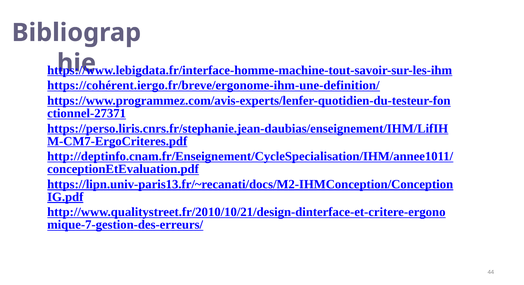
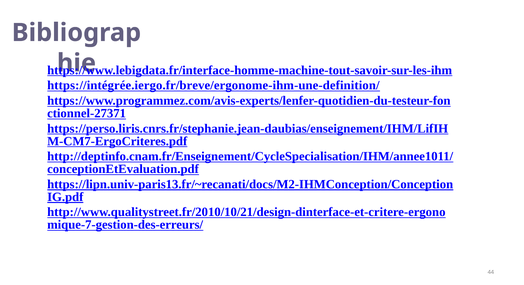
https://cohérent.iergo.fr/breve/ergonome-ihm-une-definition/: https://cohérent.iergo.fr/breve/ergonome-ihm-une-definition/ -> https://intégrée.iergo.fr/breve/ergonome-ihm-une-definition/
